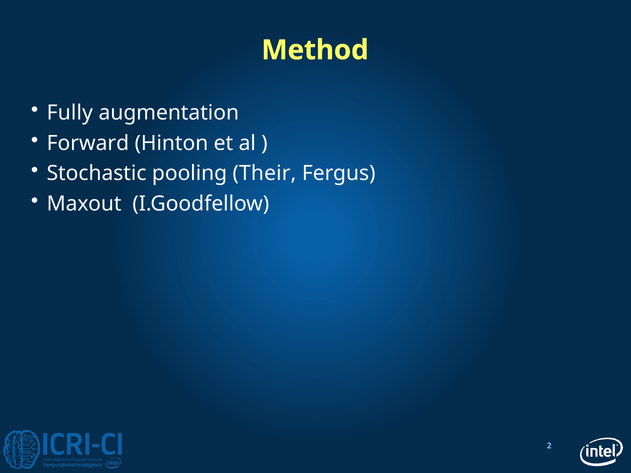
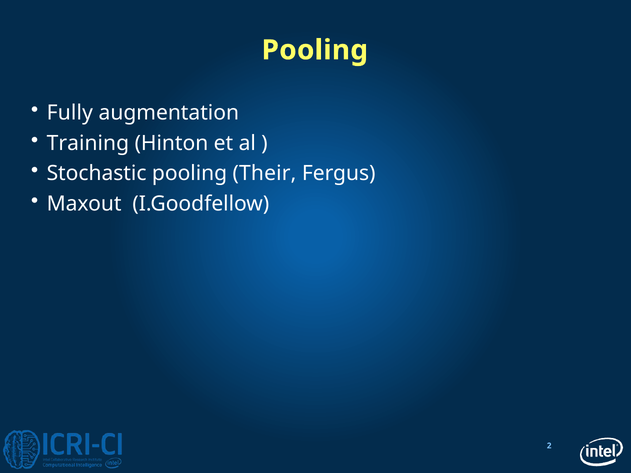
Method at (315, 50): Method -> Pooling
Forward: Forward -> Training
